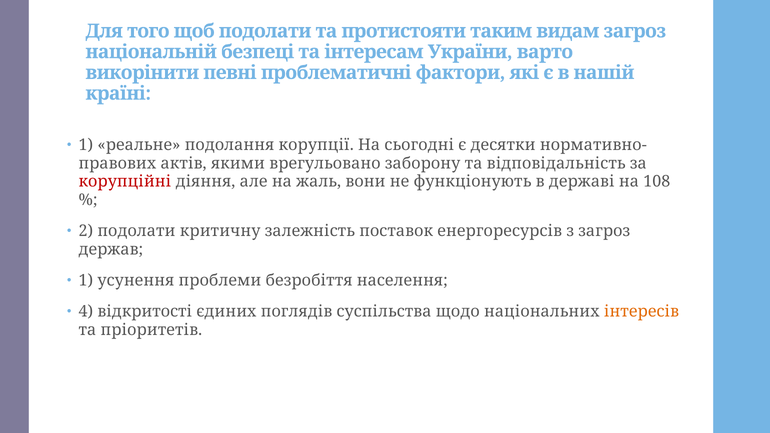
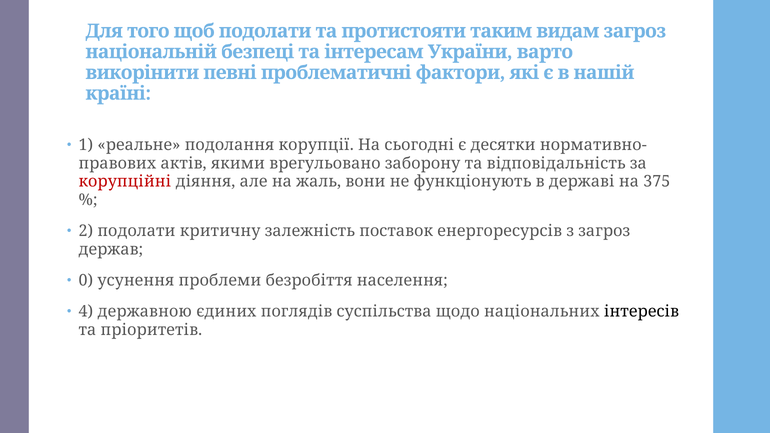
108: 108 -> 375
1 at (86, 281): 1 -> 0
відкритості: відкритості -> державною
інтересів colour: orange -> black
